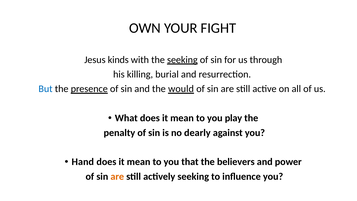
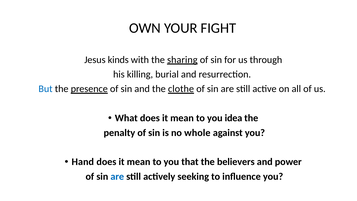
the seeking: seeking -> sharing
would: would -> clothe
play: play -> idea
dearly: dearly -> whole
are at (117, 176) colour: orange -> blue
